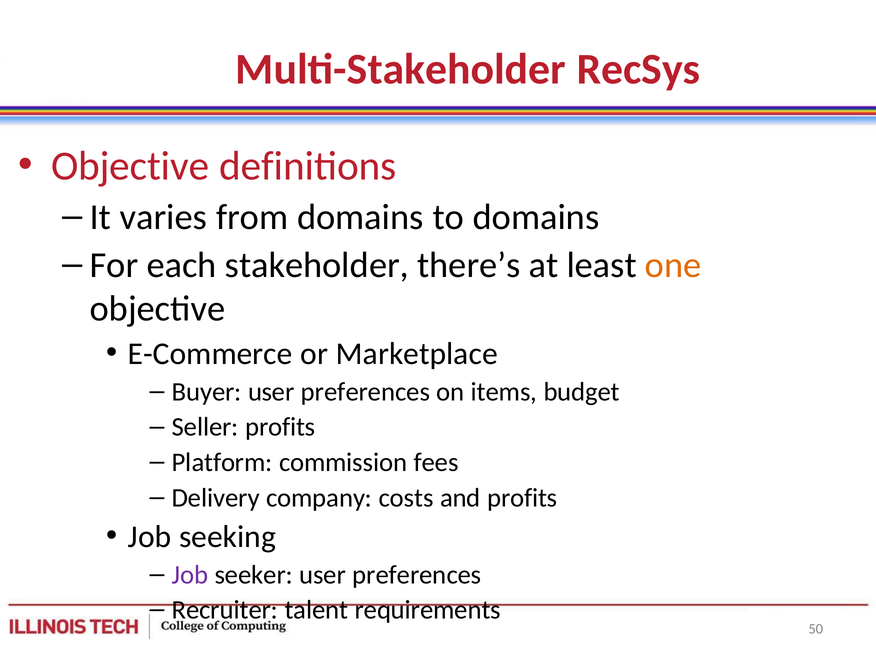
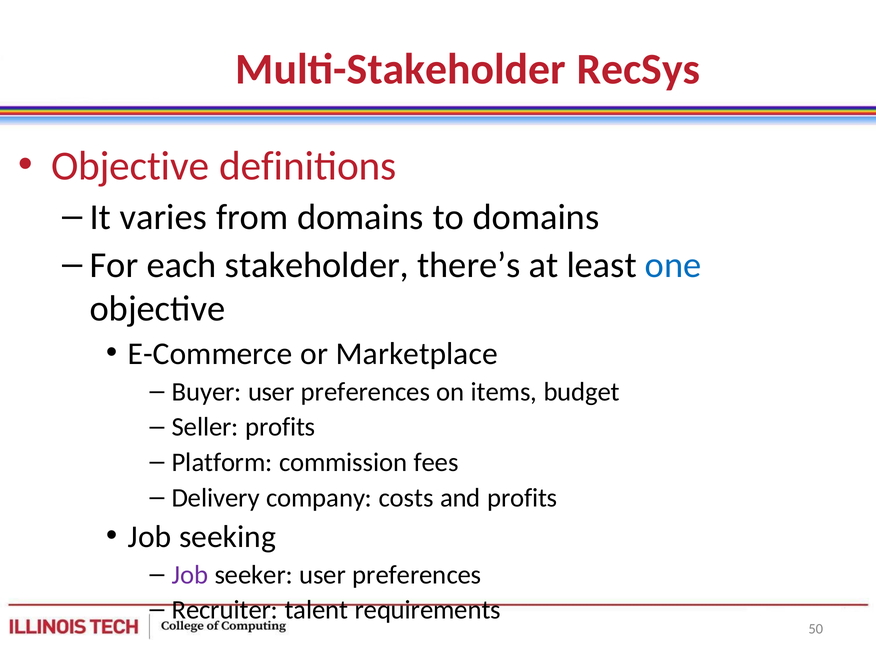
one colour: orange -> blue
